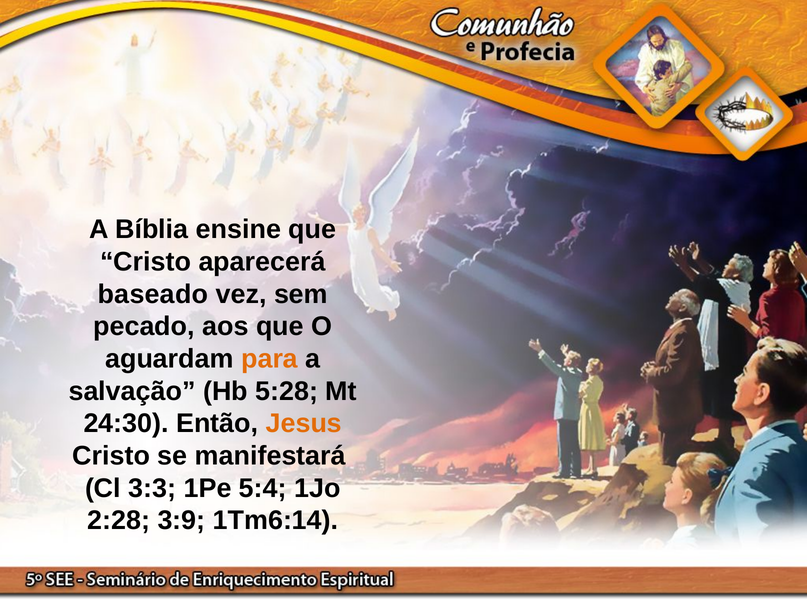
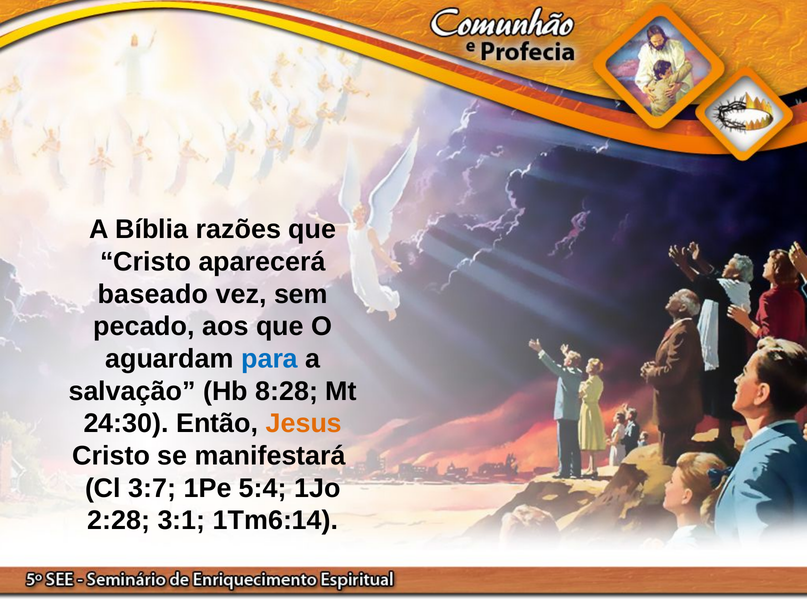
ensine: ensine -> razões
para colour: orange -> blue
5:28: 5:28 -> 8:28
3:3: 3:3 -> 3:7
3:9: 3:9 -> 3:1
